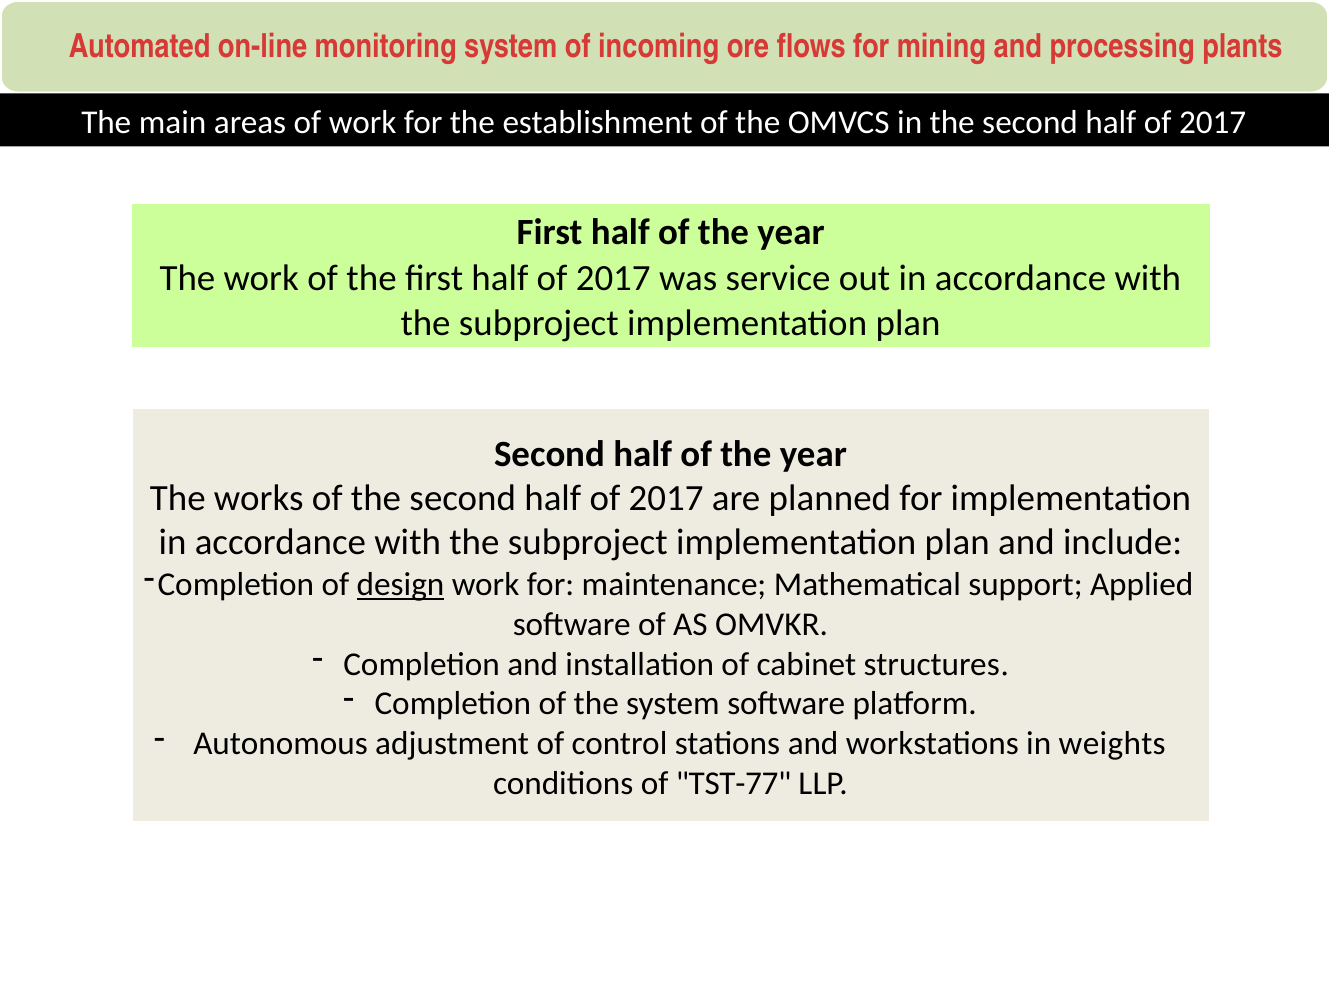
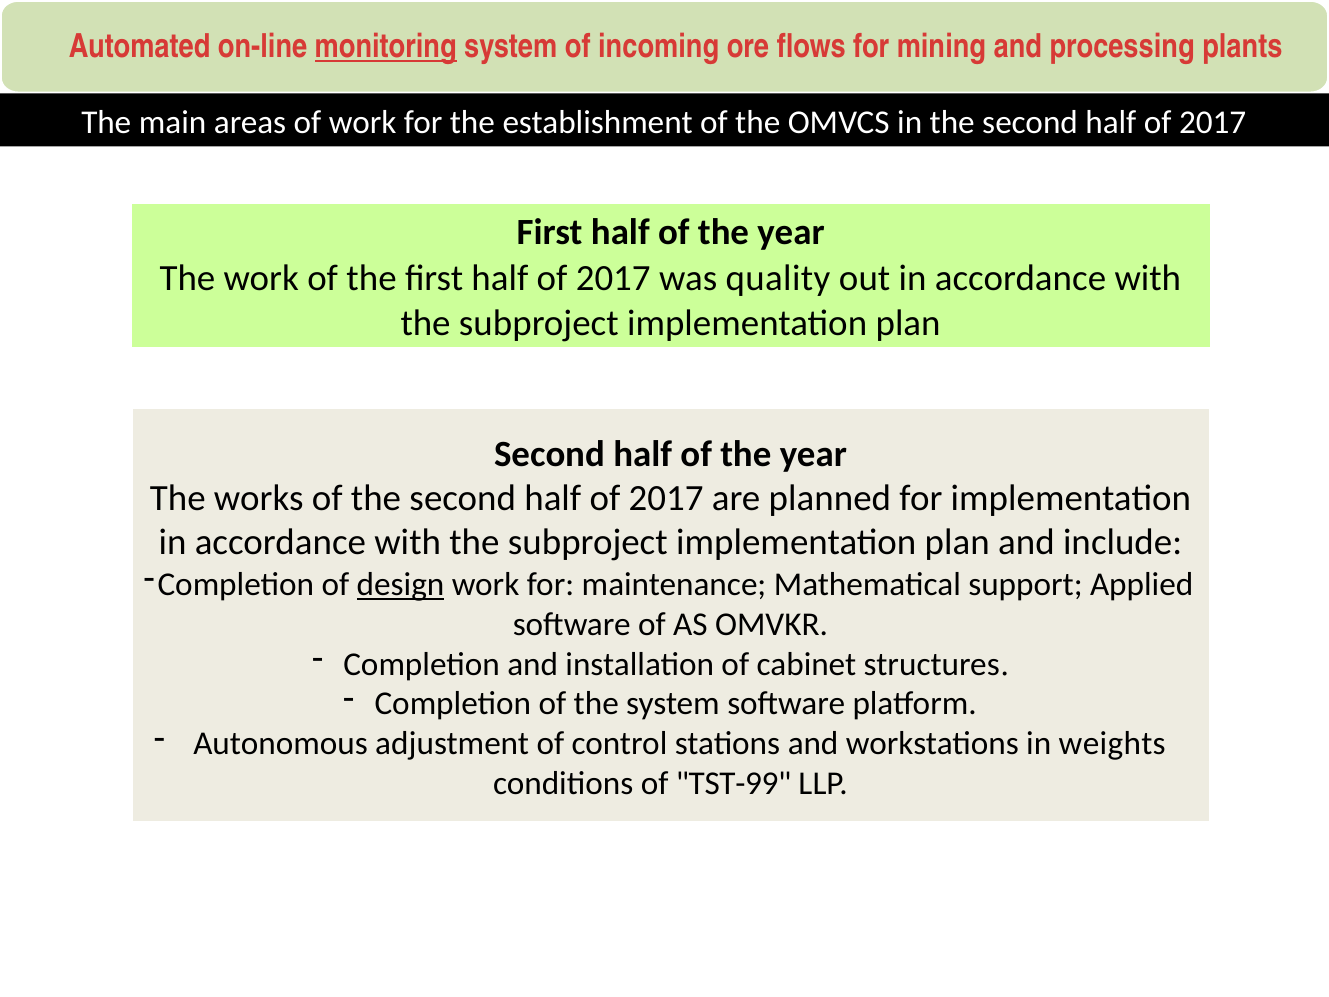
monitoring underline: none -> present
service: service -> quality
TST-77: TST-77 -> TST-99
